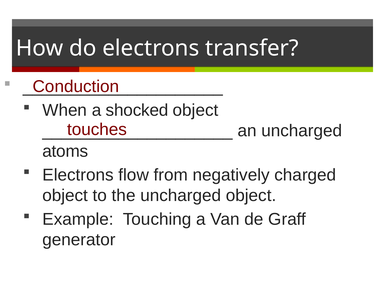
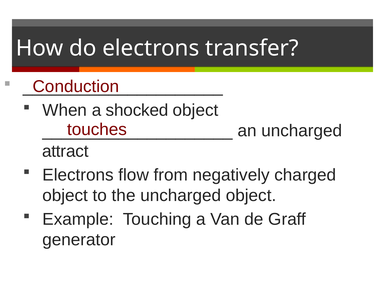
atoms: atoms -> attract
